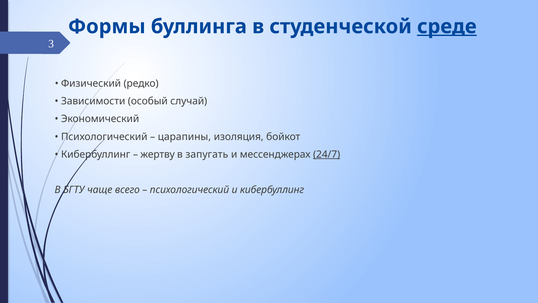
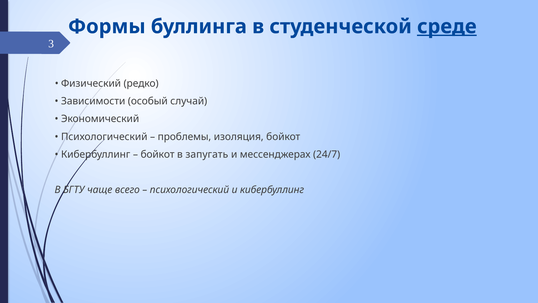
царапины: царапины -> проблемы
жертву at (158, 154): жертву -> бойкот
24/7 underline: present -> none
